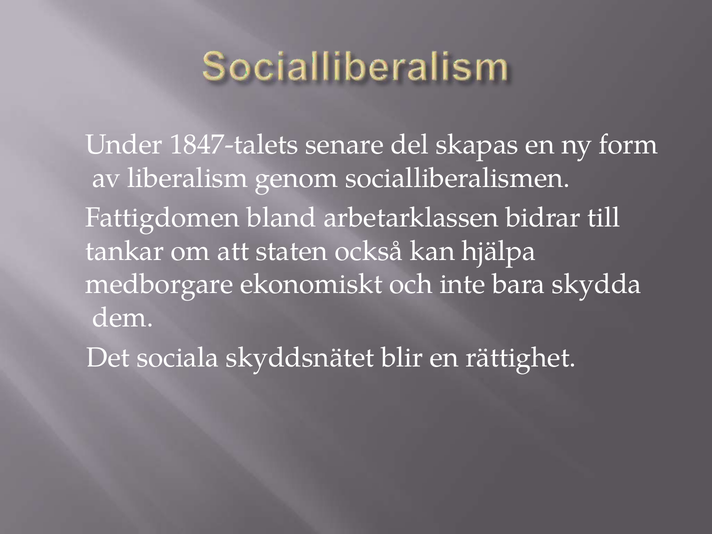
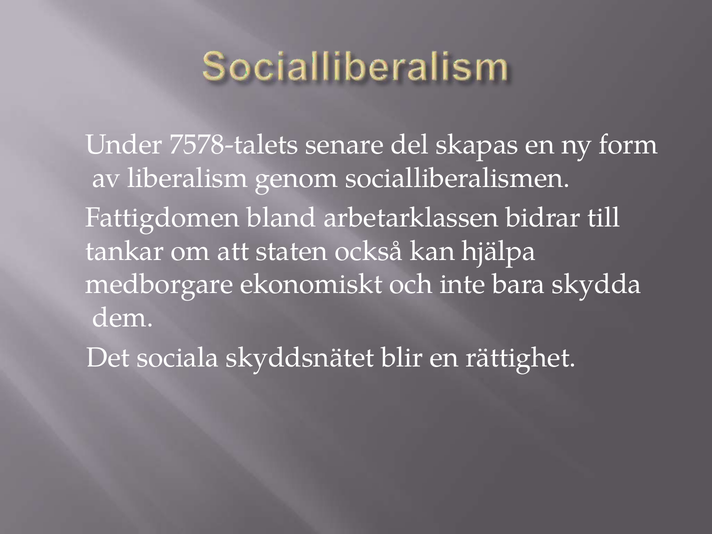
1847-talets: 1847-talets -> 7578-talets
